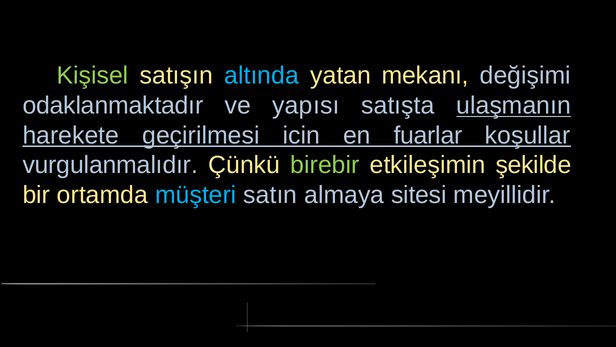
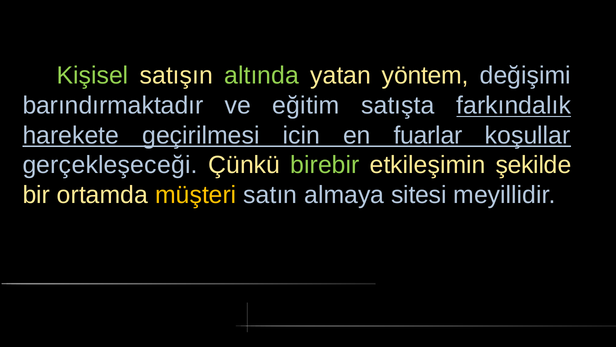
altında colour: light blue -> light green
mekanı: mekanı -> yöntem
odaklanmaktadır: odaklanmaktadır -> barındırmaktadır
yapısı: yapısı -> eğitim
ulaşmanın: ulaşmanın -> farkındalık
vurgulanmalıdır: vurgulanmalıdır -> gerçekleşeceği
müşteri colour: light blue -> yellow
